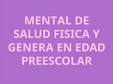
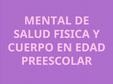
GENERA: GENERA -> CUERPO
